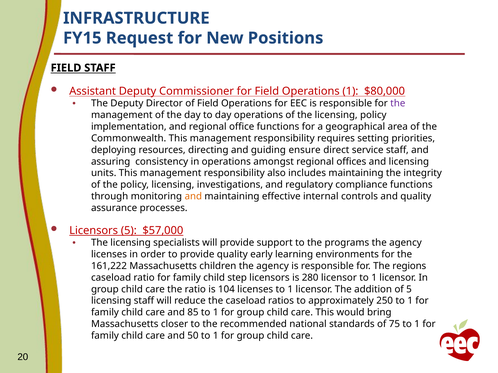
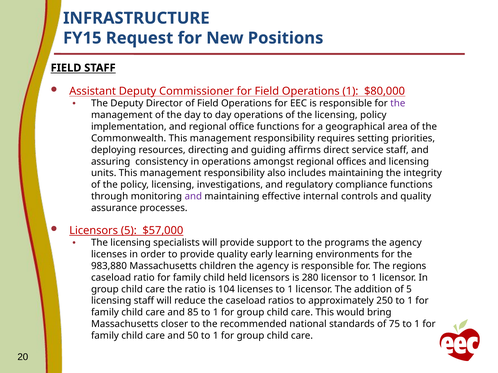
ensure: ensure -> affirms
and at (193, 197) colour: orange -> purple
161,222: 161,222 -> 983,880
step: step -> held
